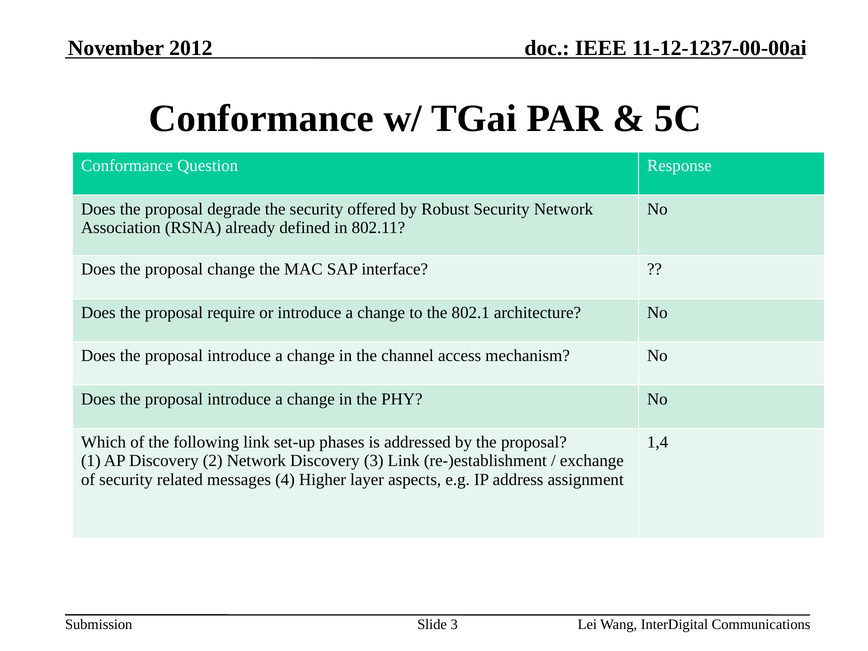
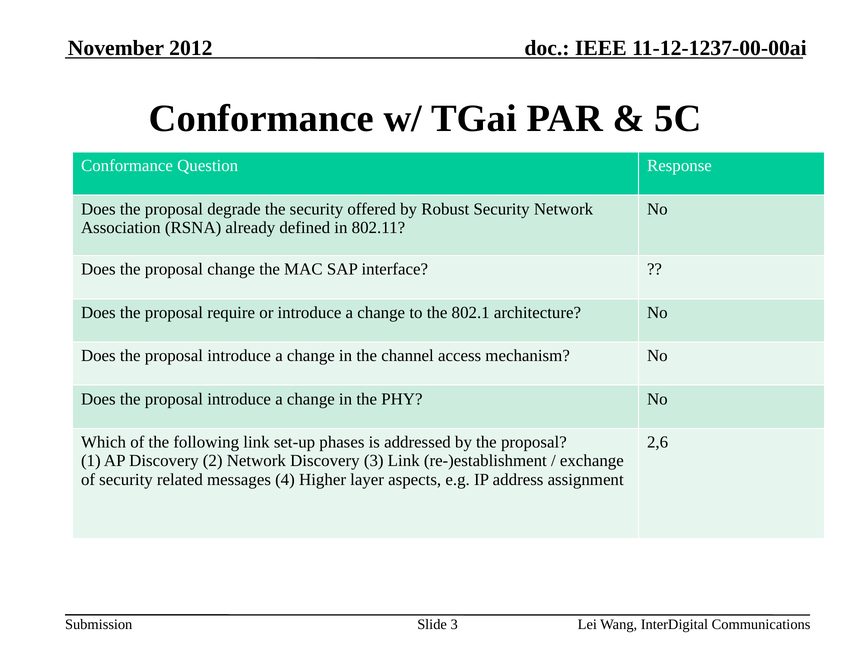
1,4: 1,4 -> 2,6
